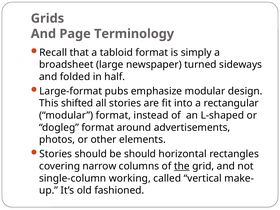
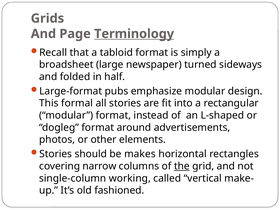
Terminology underline: none -> present
shifted: shifted -> formal
be should: should -> makes
